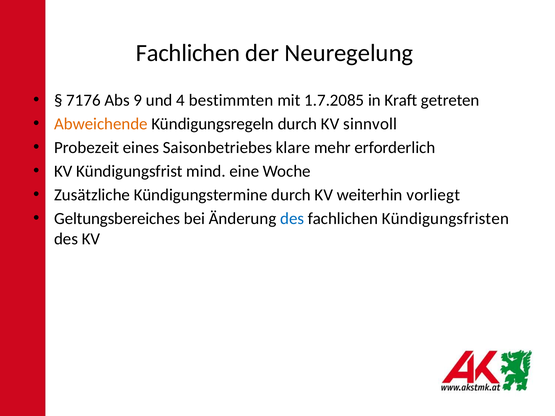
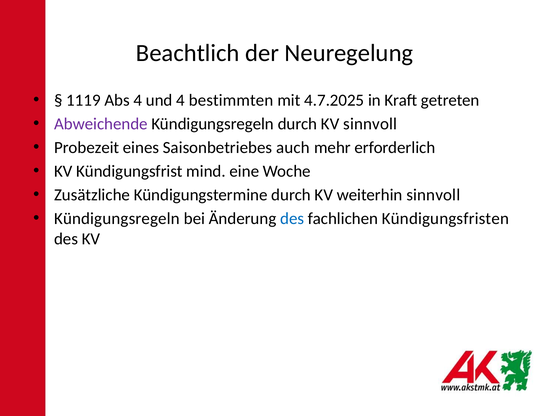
Fachlichen at (188, 53): Fachlichen -> Beachtlich
7176: 7176 -> 1119
Abs 9: 9 -> 4
1.7.2085: 1.7.2085 -> 4.7.2025
Abweichende colour: orange -> purple
klare: klare -> auch
weiterhin vorliegt: vorliegt -> sinnvoll
Geltungsbereiches at (117, 219): Geltungsbereiches -> Kündigungsregeln
